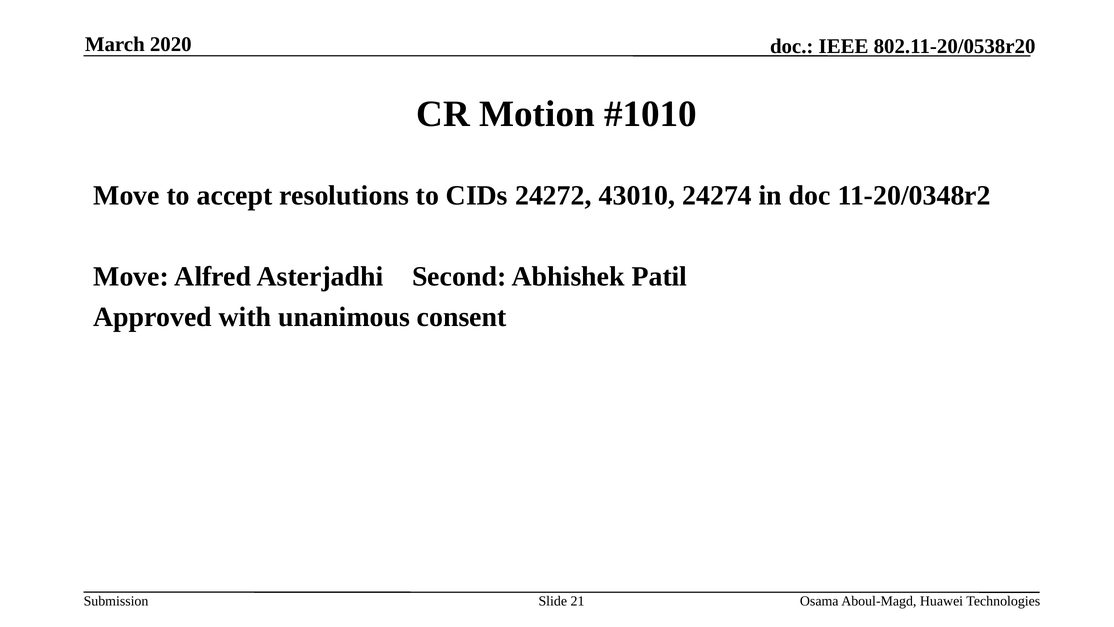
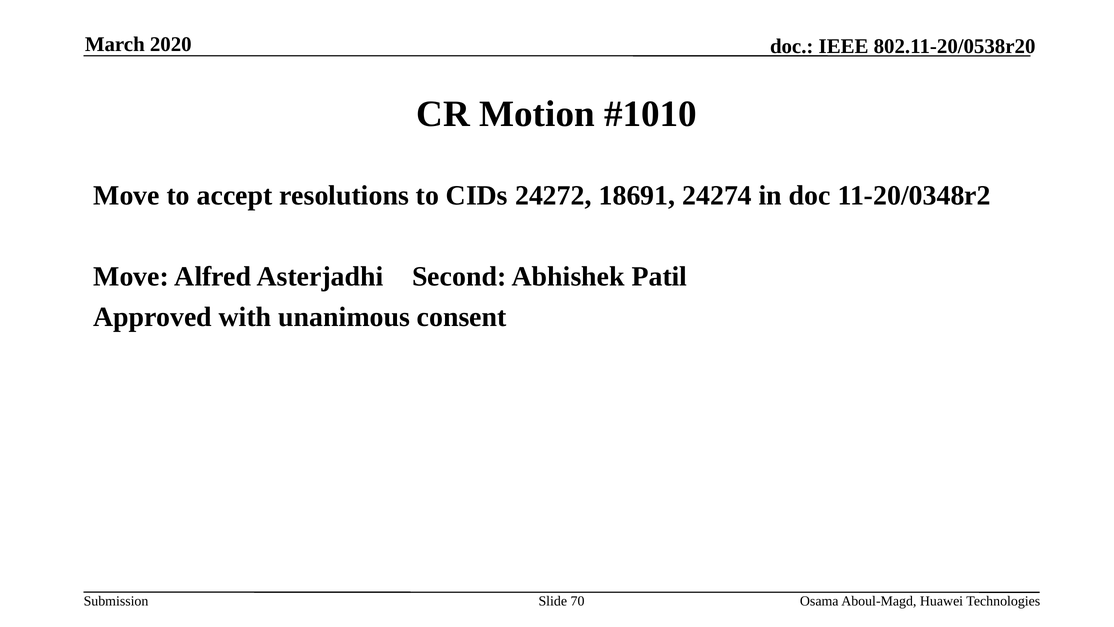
43010: 43010 -> 18691
21: 21 -> 70
